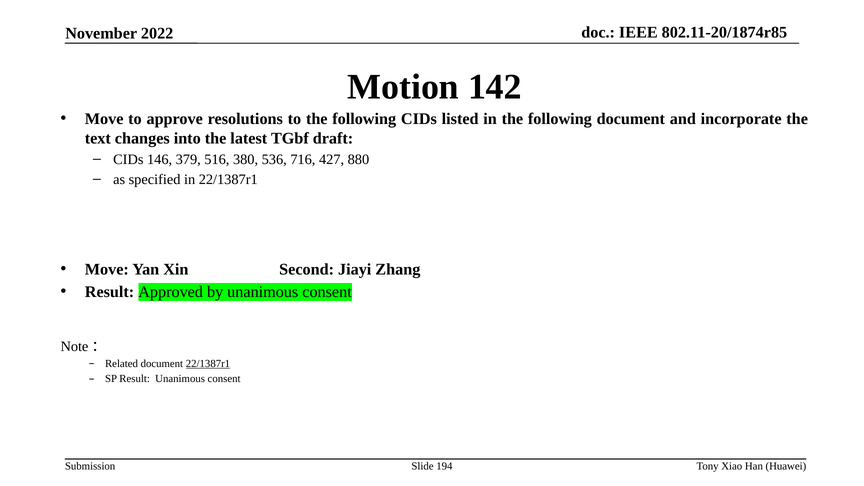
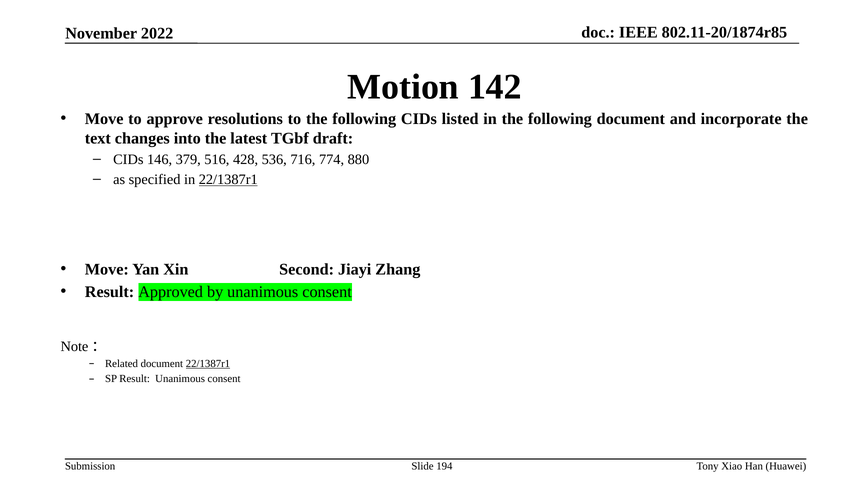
380: 380 -> 428
427: 427 -> 774
22/1387r1 at (228, 180) underline: none -> present
